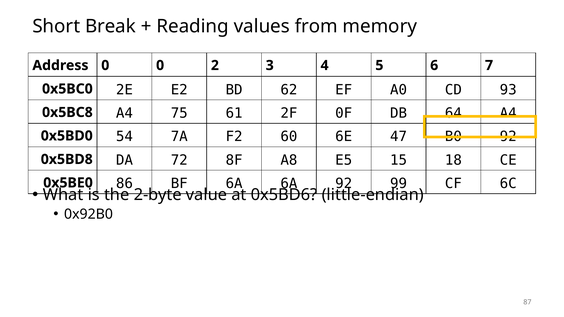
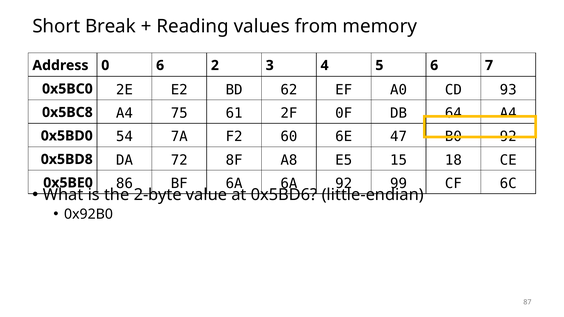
0 0: 0 -> 6
